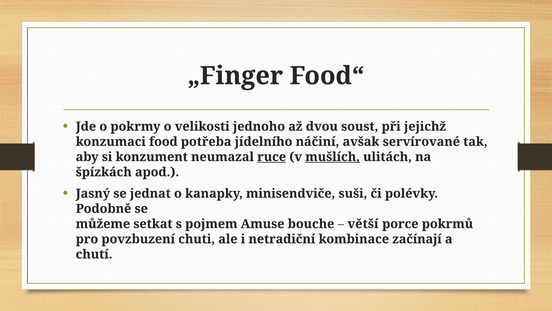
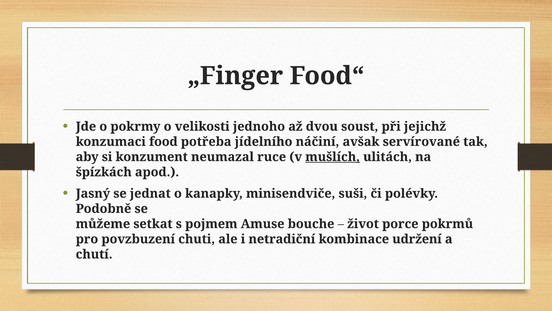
ruce underline: present -> none
větší: větší -> život
začínají: začínají -> udržení
